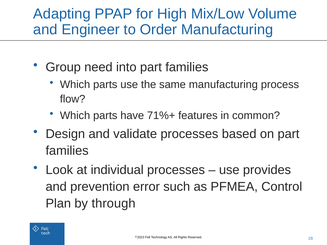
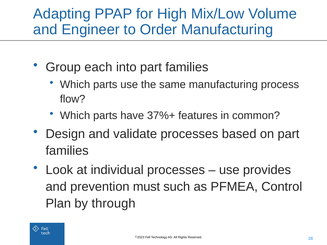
need: need -> each
71%+: 71%+ -> 37%+
error: error -> must
